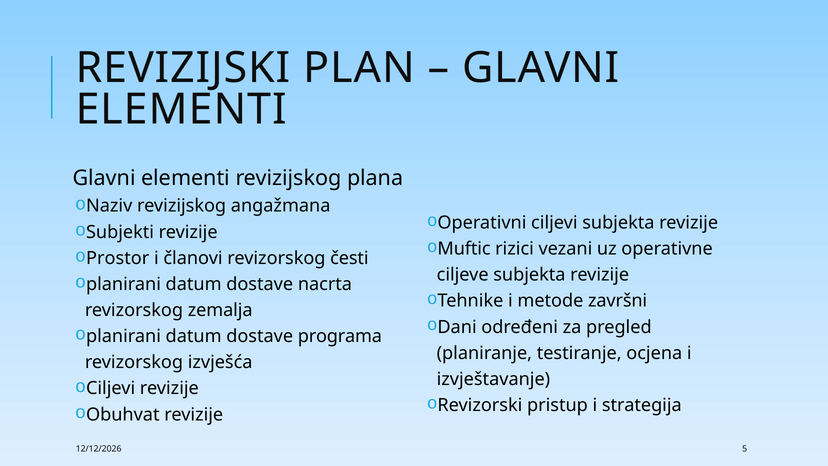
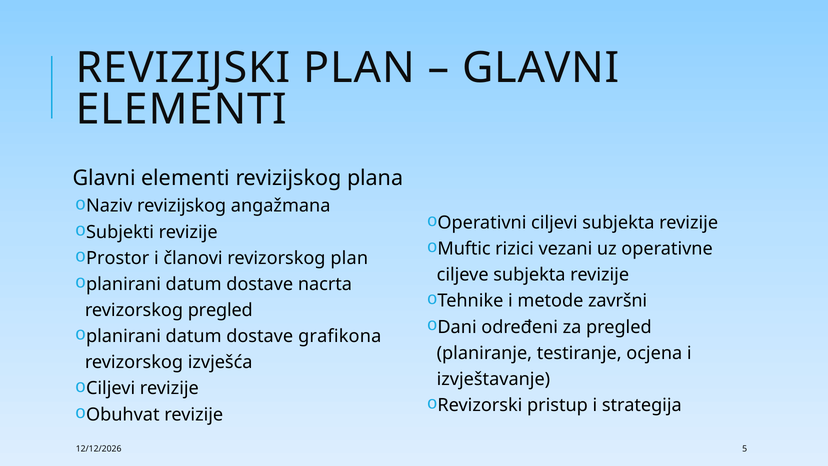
revizorskog česti: česti -> plan
revizorskog zemalja: zemalja -> pregled
programa: programa -> grafikona
